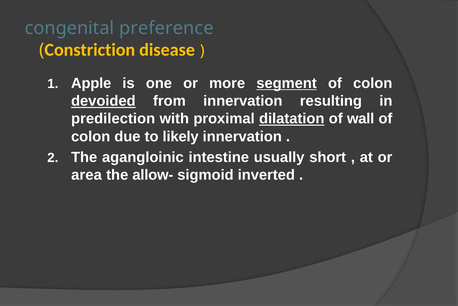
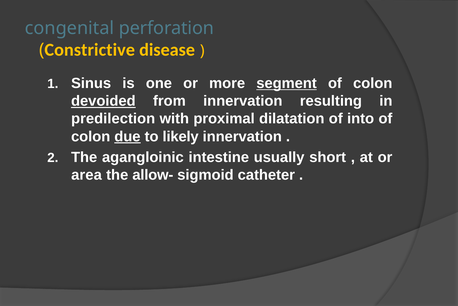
preference: preference -> perforation
Constriction: Constriction -> Constrictive
Apple: Apple -> Sinus
dilatation underline: present -> none
wall: wall -> into
due underline: none -> present
inverted: inverted -> catheter
